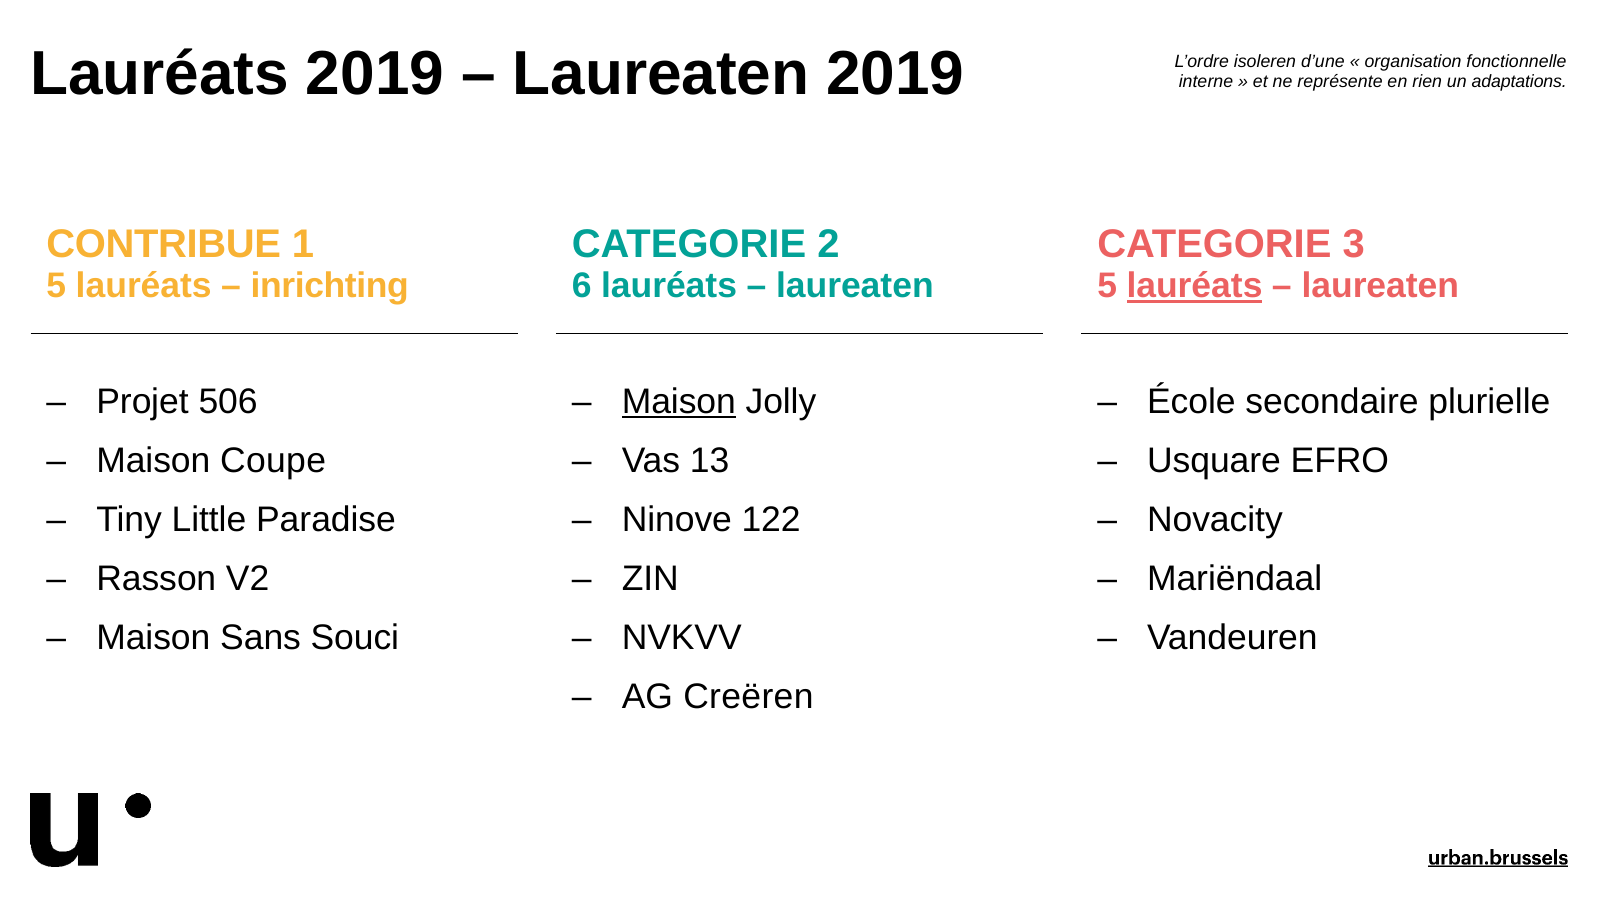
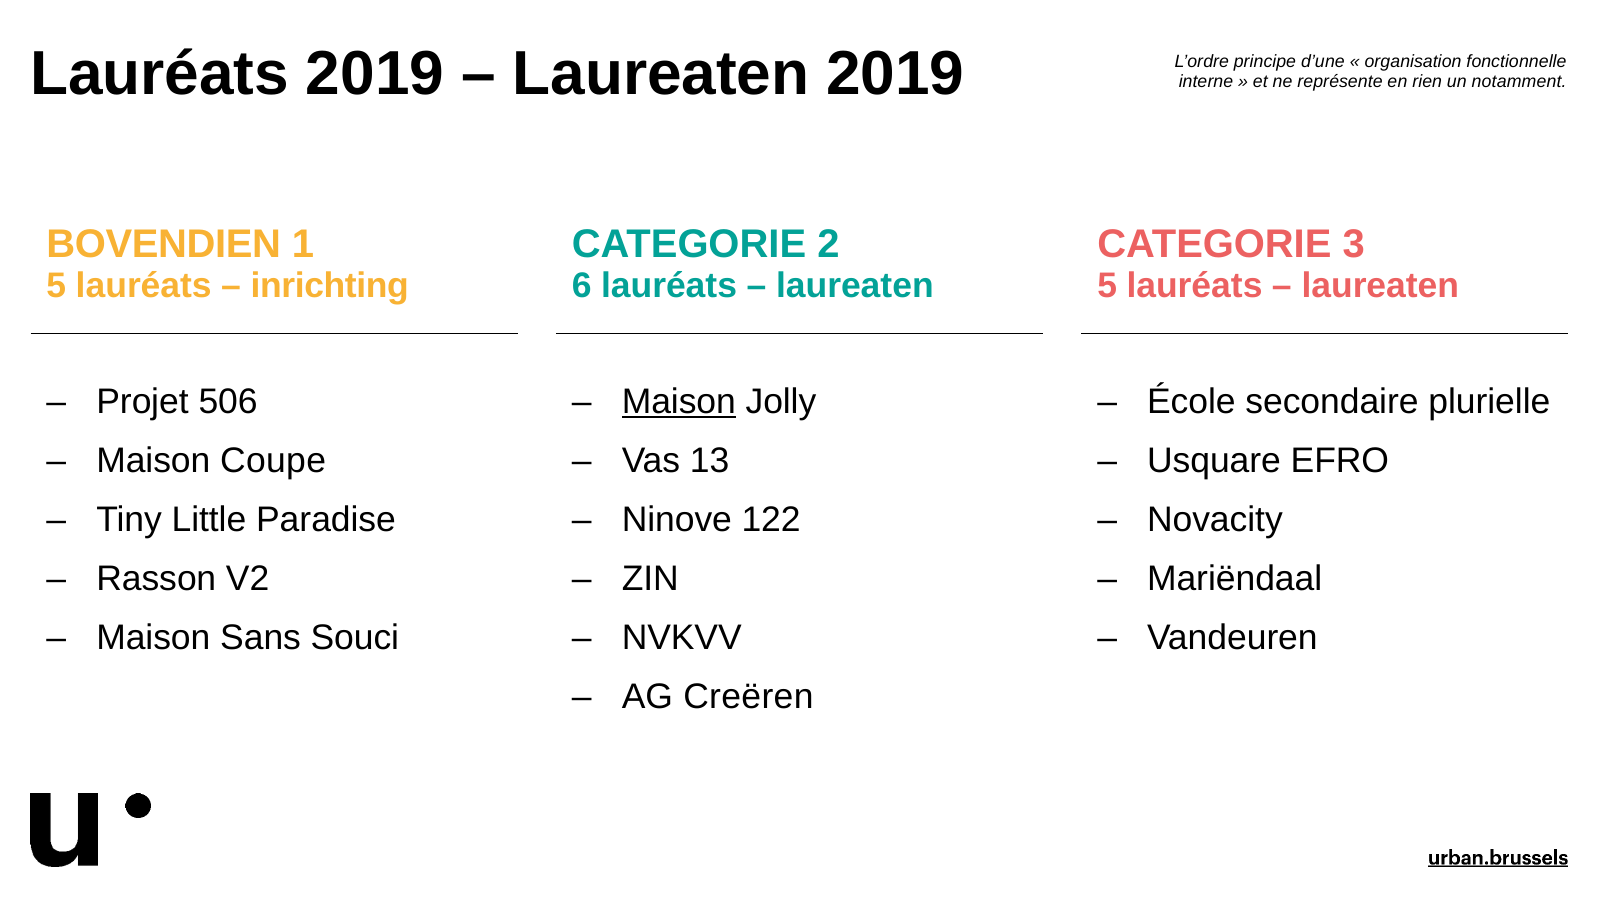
isoleren: isoleren -> principe
adaptations: adaptations -> notamment
CONTRIBUE: CONTRIBUE -> BOVENDIEN
lauréats at (1194, 286) underline: present -> none
